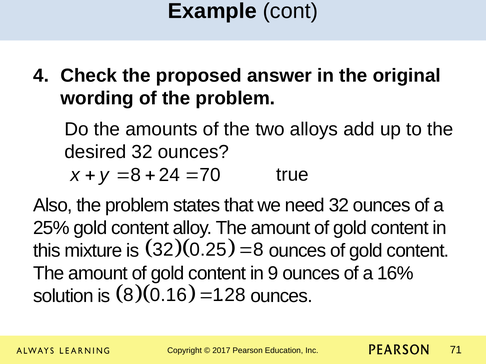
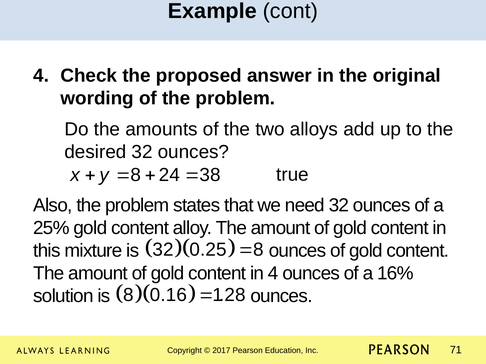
70: 70 -> 38
in 9: 9 -> 4
